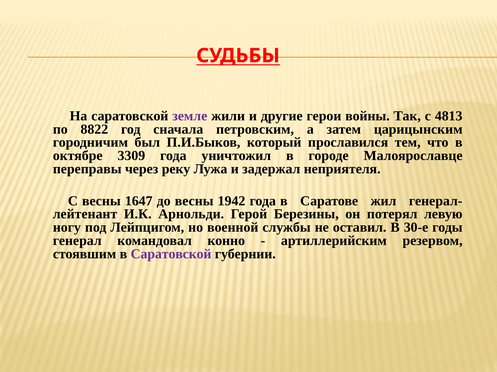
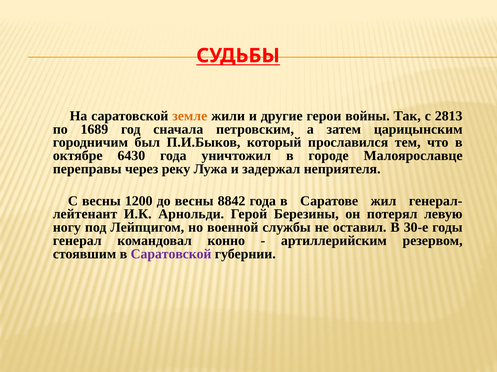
земле colour: purple -> orange
4813: 4813 -> 2813
8822: 8822 -> 1689
3309: 3309 -> 6430
1647: 1647 -> 1200
1942: 1942 -> 8842
